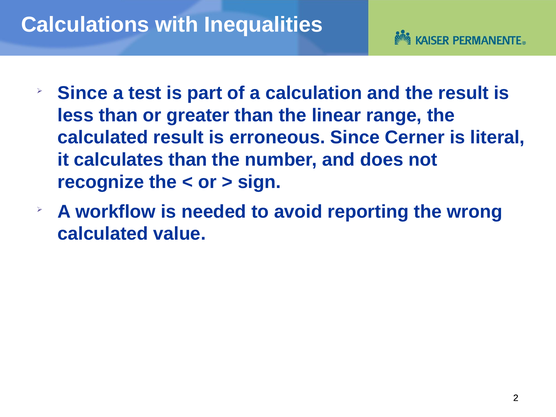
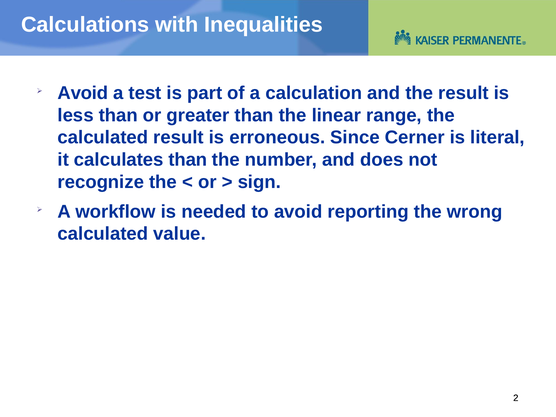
Since at (83, 93): Since -> Avoid
